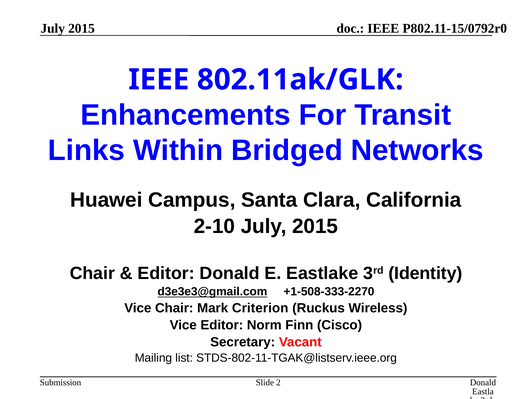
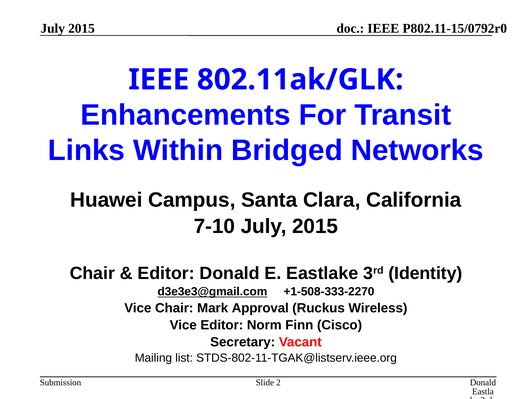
2-10: 2-10 -> 7-10
Criterion: Criterion -> Approval
